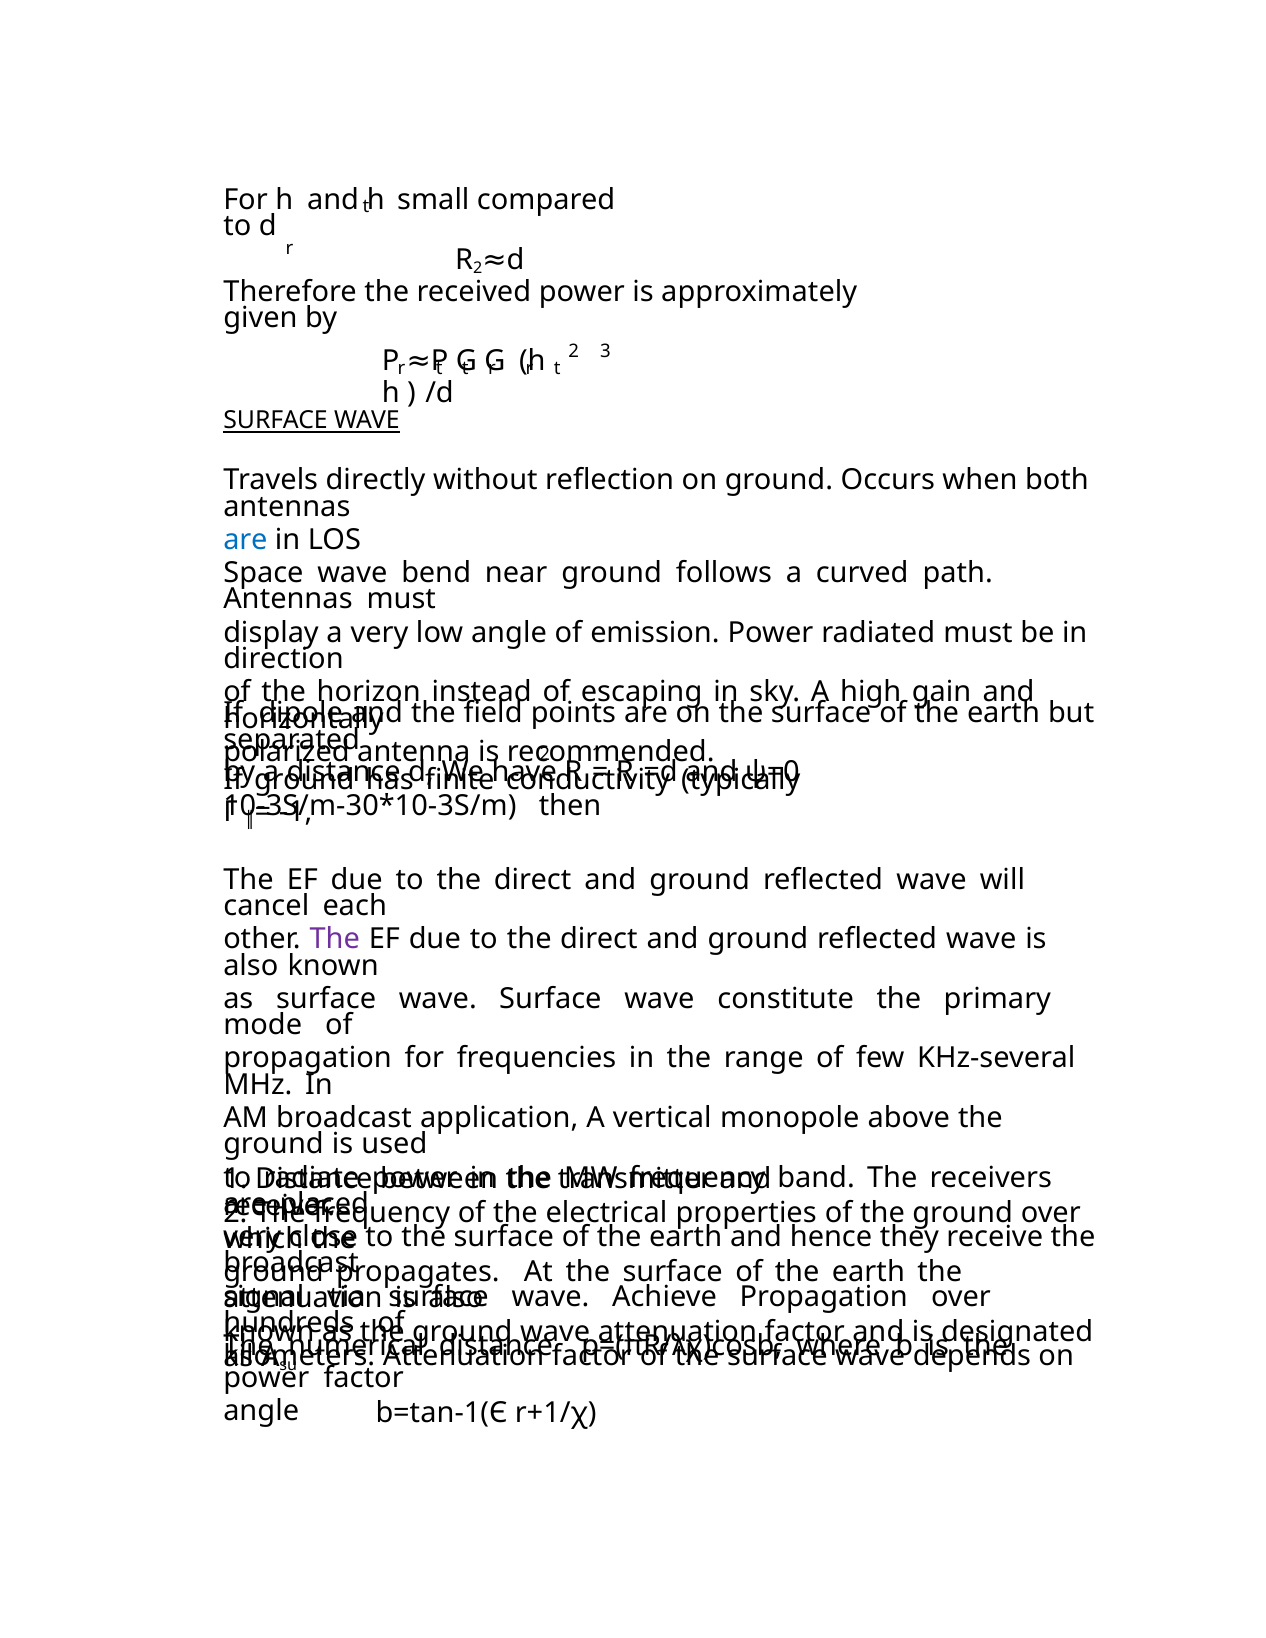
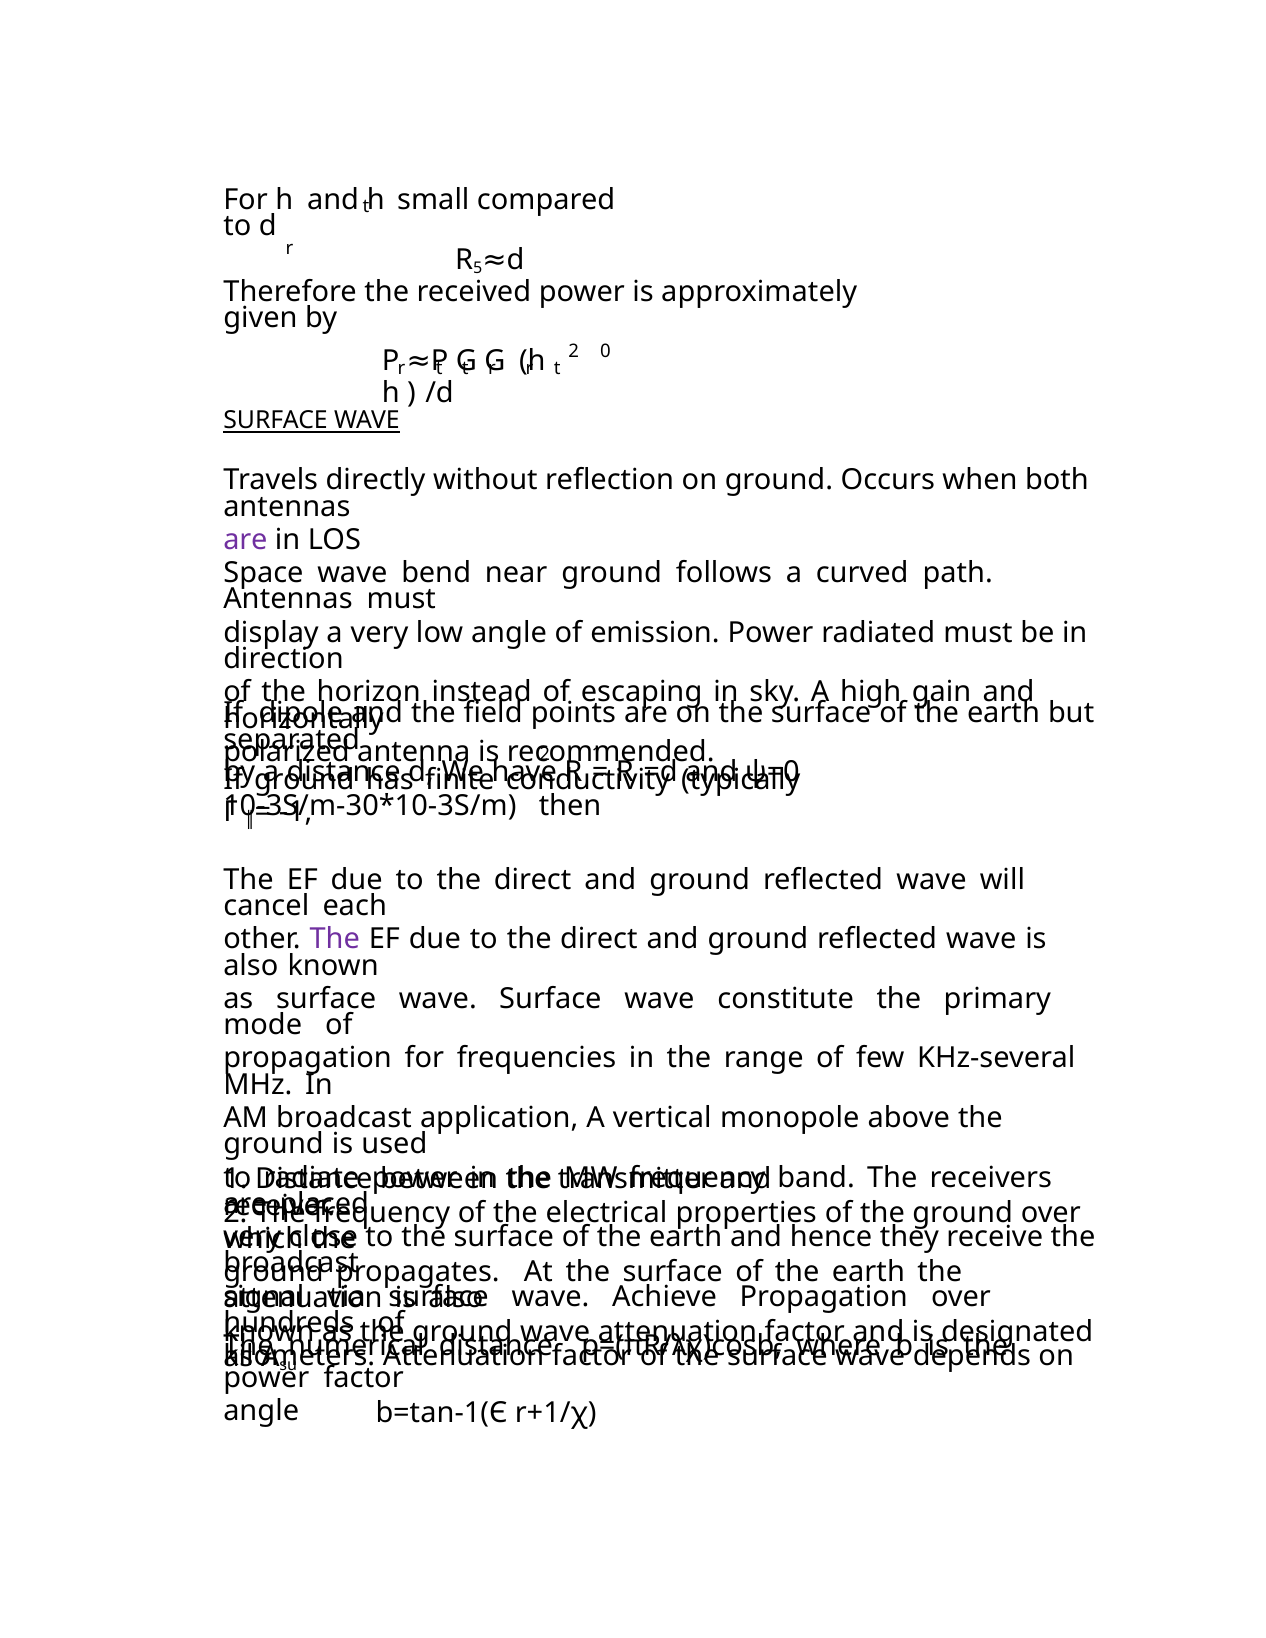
R 2: 2 -> 5
3: 3 -> 0
are at (245, 540) colour: blue -> purple
